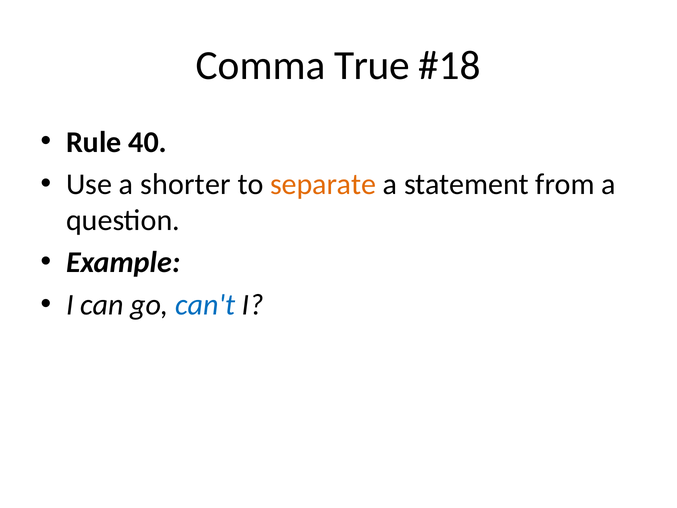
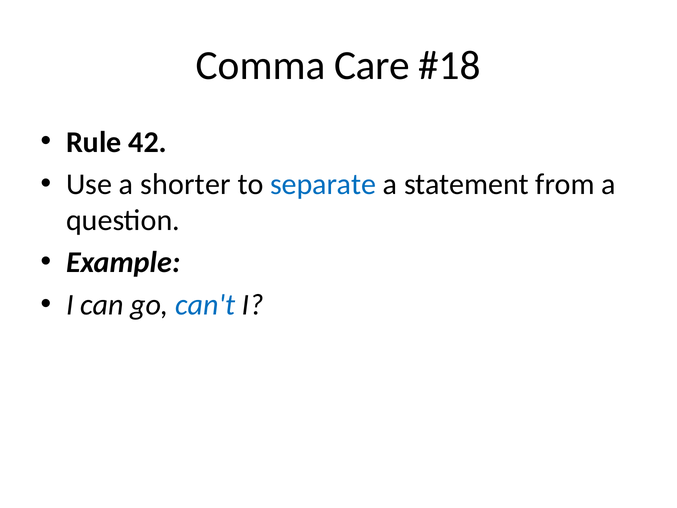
True: True -> Care
40: 40 -> 42
separate colour: orange -> blue
